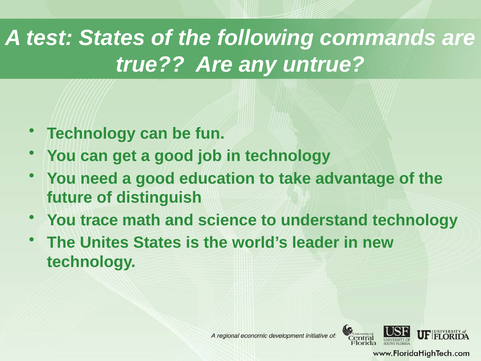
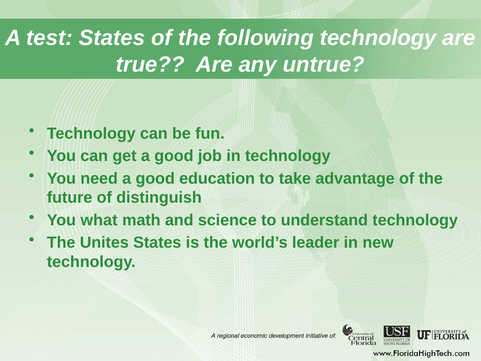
following commands: commands -> technology
trace: trace -> what
